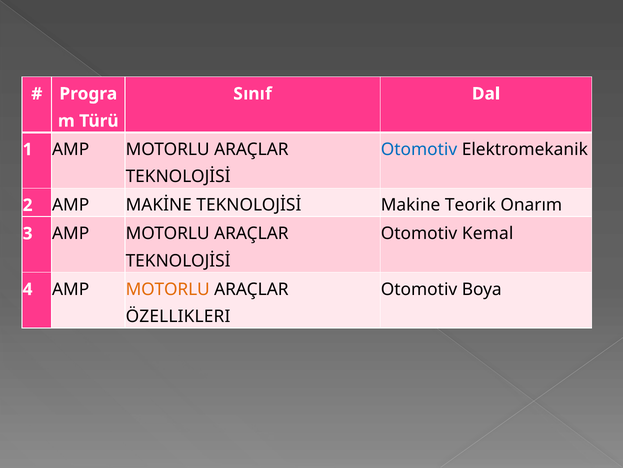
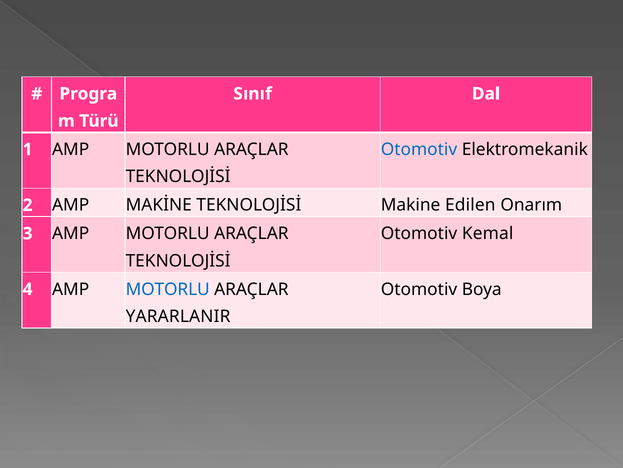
Teorik: Teorik -> Edilen
MOTORLU at (168, 289) colour: orange -> blue
ÖZELLIKLERI: ÖZELLIKLERI -> YARARLANIR
